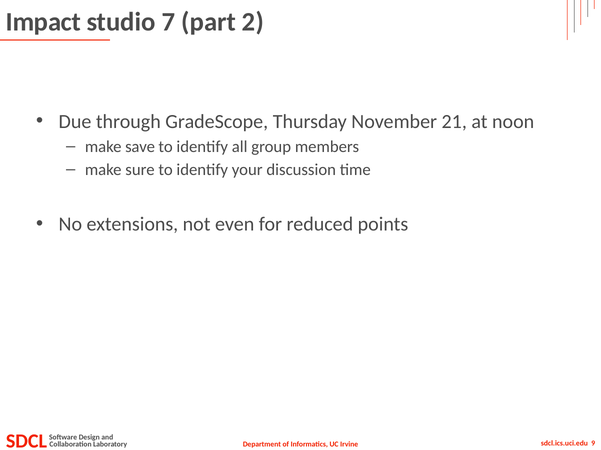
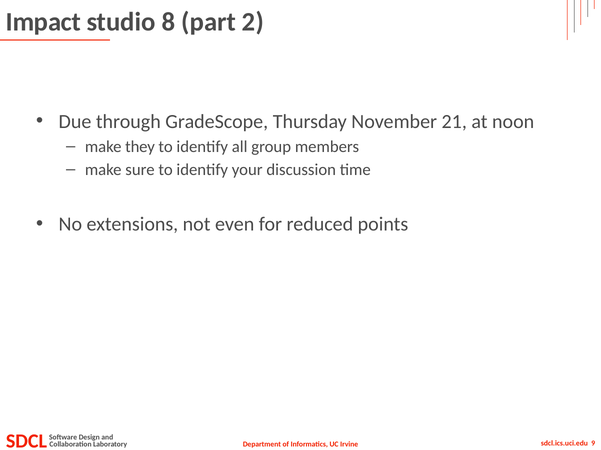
7: 7 -> 8
save: save -> they
